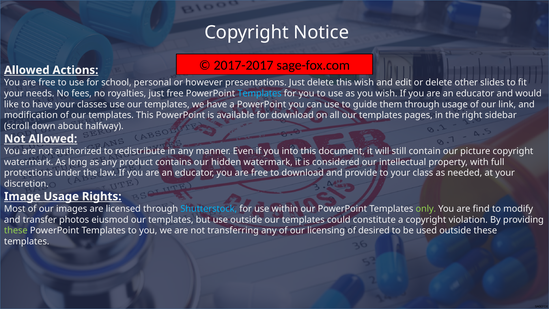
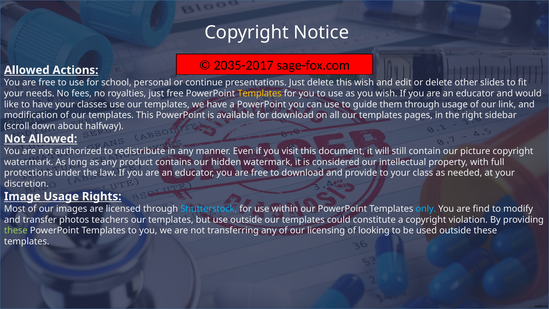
2017-2017: 2017-2017 -> 2035-2017
however: however -> continue
Templates at (260, 93) colour: light blue -> yellow
into: into -> visit
only colour: light green -> light blue
eiusmod: eiusmod -> teachers
desired: desired -> looking
